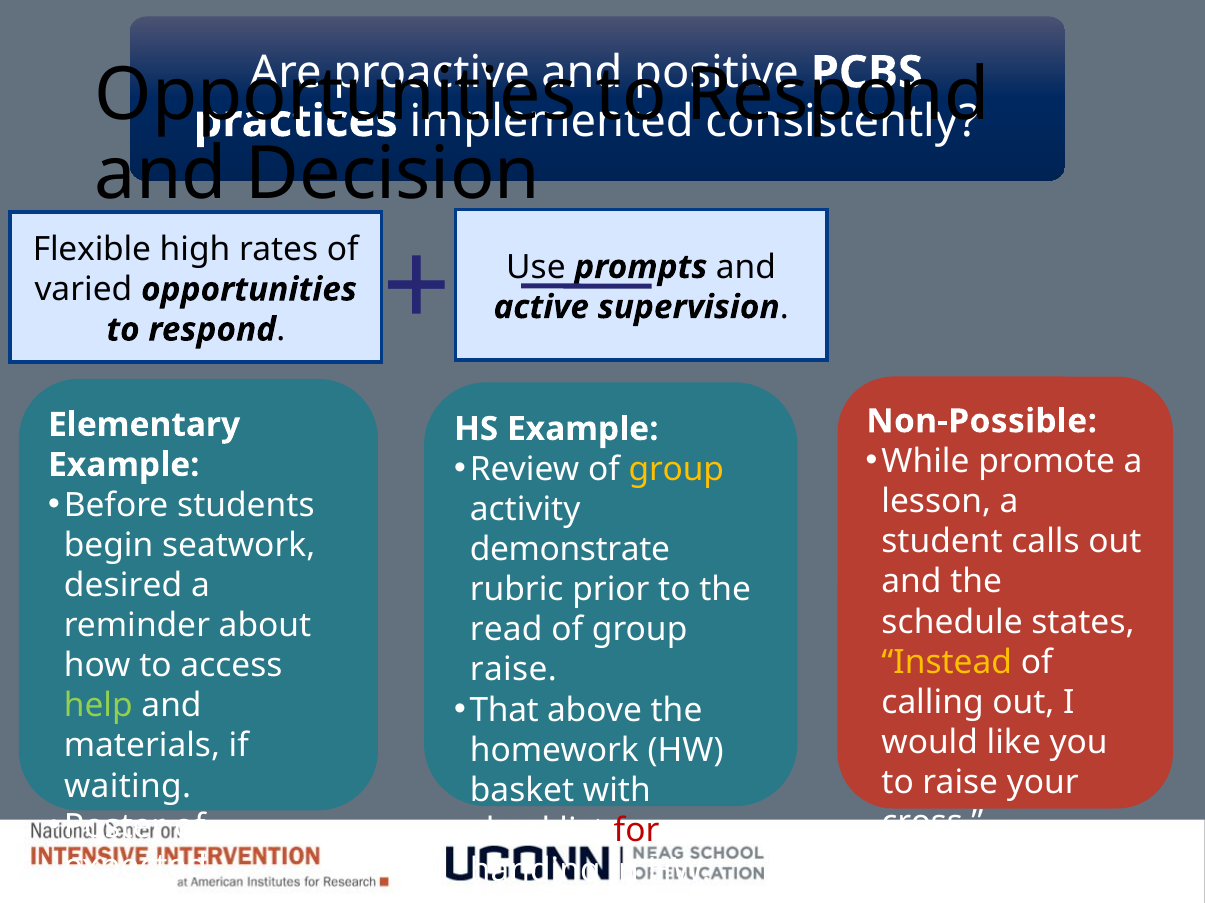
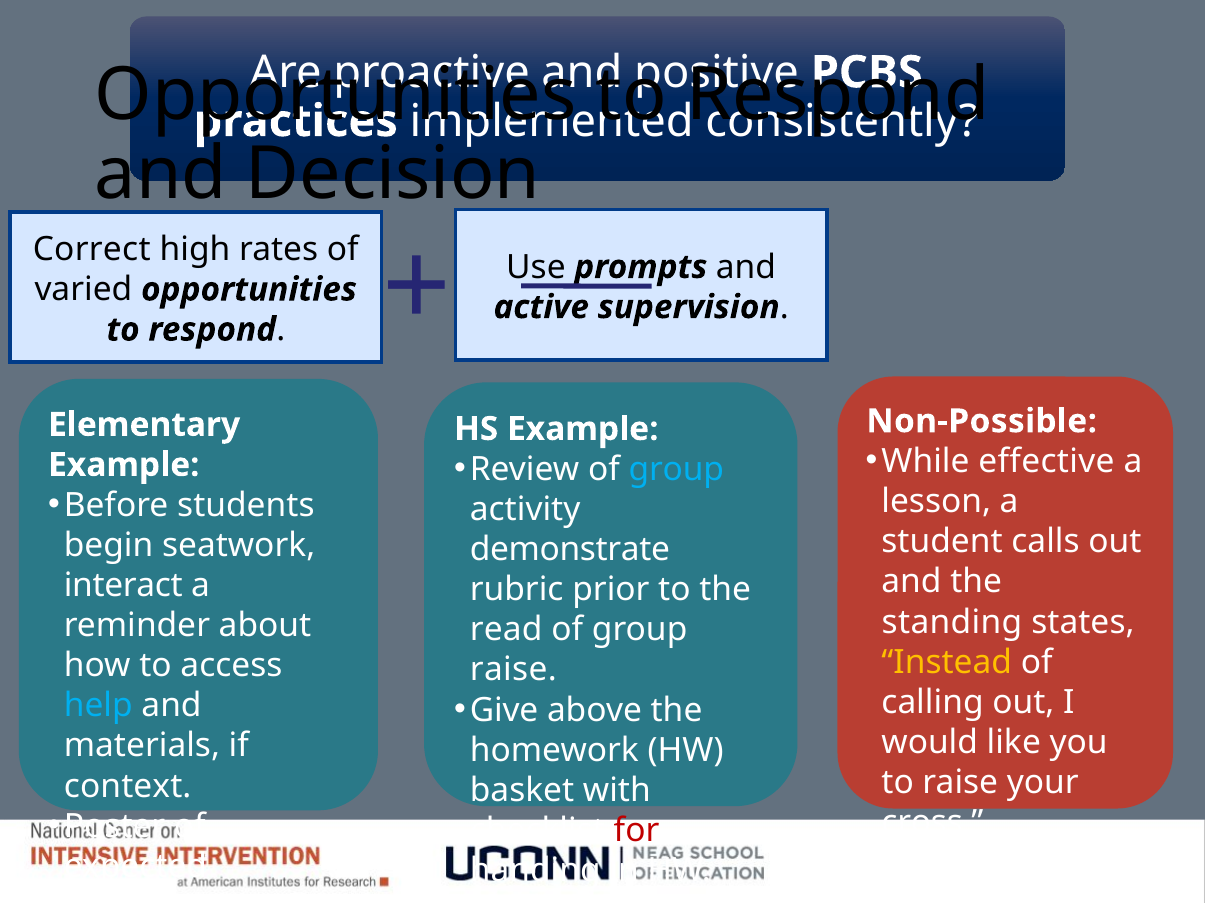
Flexible: Flexible -> Correct
promote: promote -> effective
group at (676, 469) colour: yellow -> light blue
desired: desired -> interact
schedule: schedule -> standing
That: That -> Give
help colour: light green -> light blue
waiting: waiting -> context
